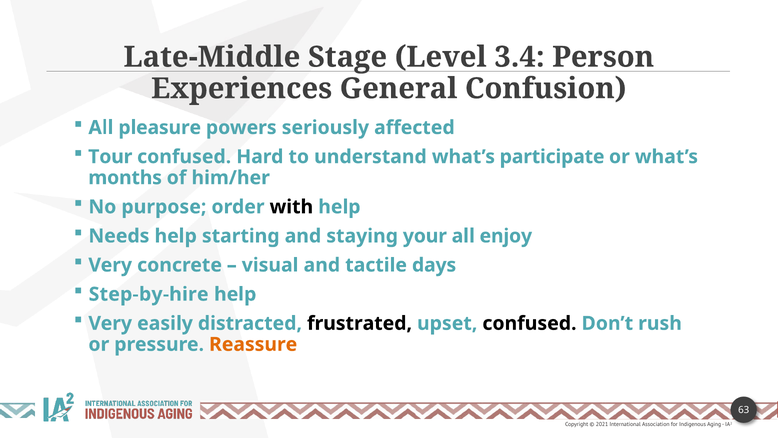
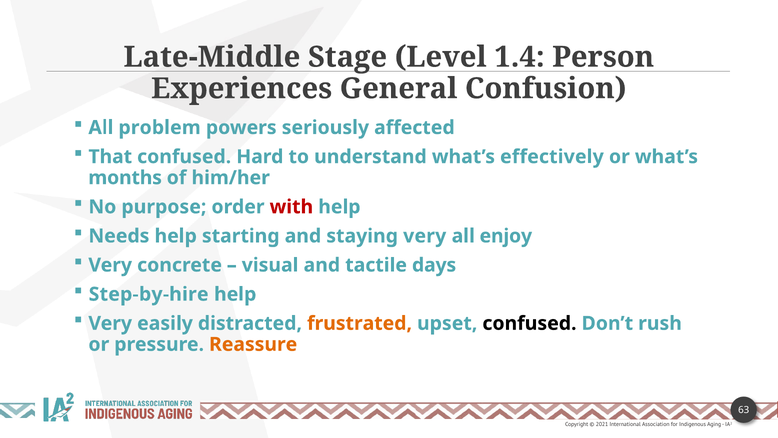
3.4: 3.4 -> 1.4
pleasure: pleasure -> problem
Tour: Tour -> That
participate: participate -> effectively
with colour: black -> red
staying your: your -> very
frustrated colour: black -> orange
